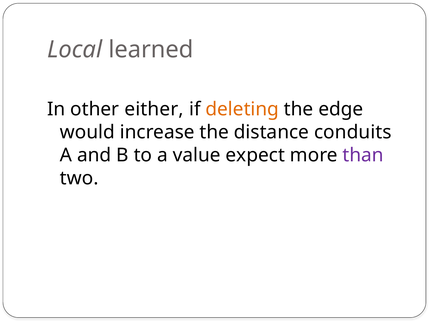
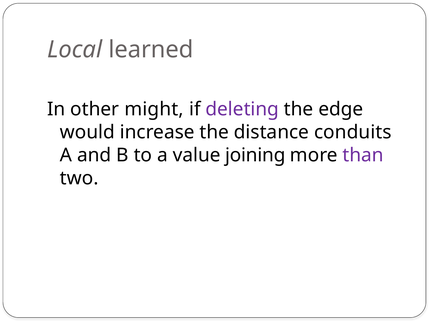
either: either -> might
deleting colour: orange -> purple
expect: expect -> joining
